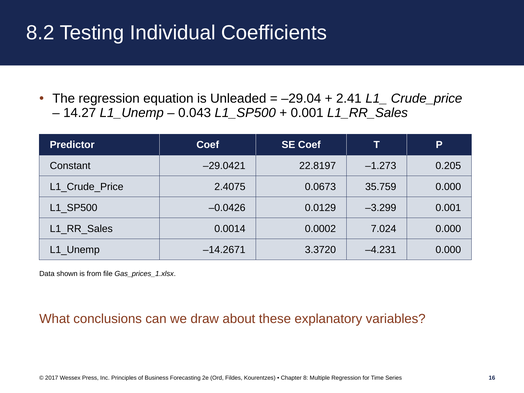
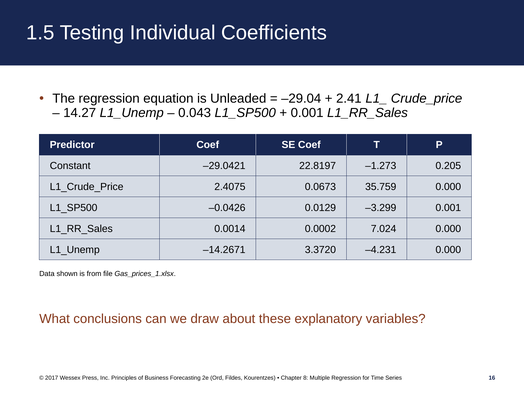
8.2: 8.2 -> 1.5
